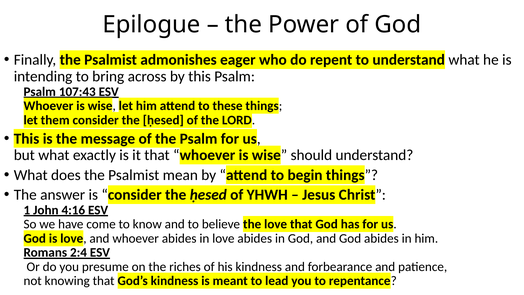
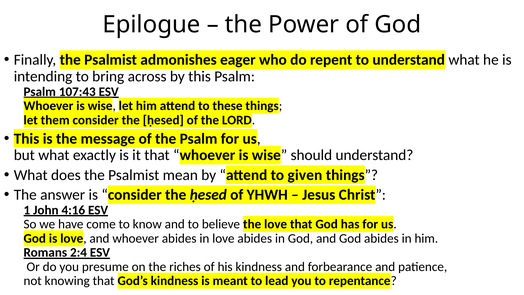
begin: begin -> given
